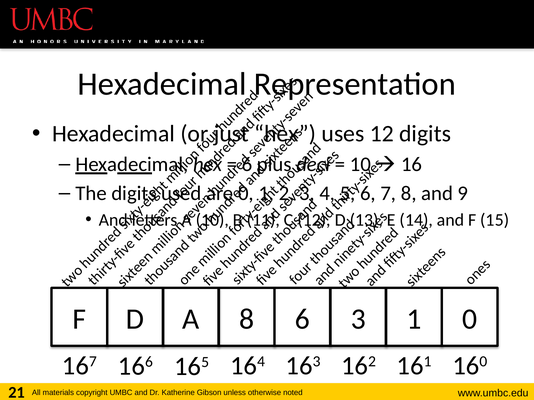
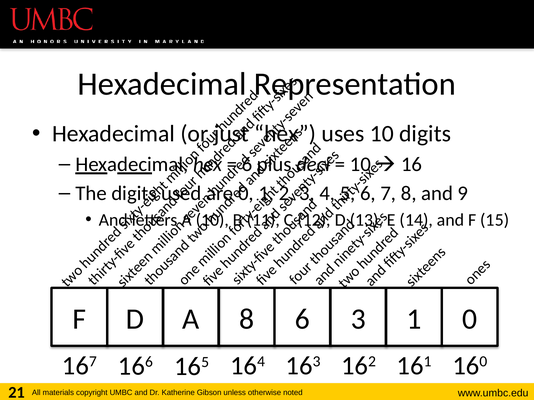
uses 12: 12 -> 10
